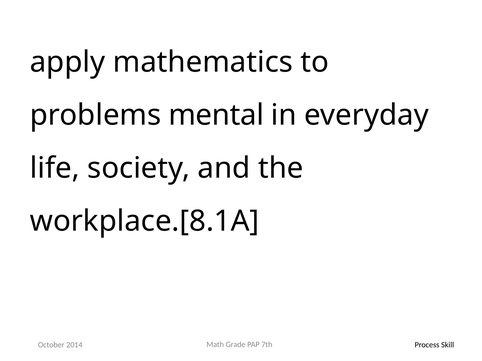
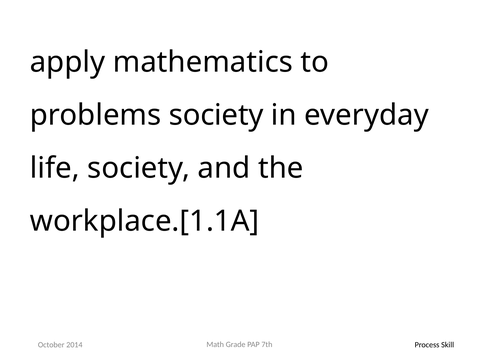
problems mental: mental -> society
workplace.[8.1A: workplace.[8.1A -> workplace.[1.1A
